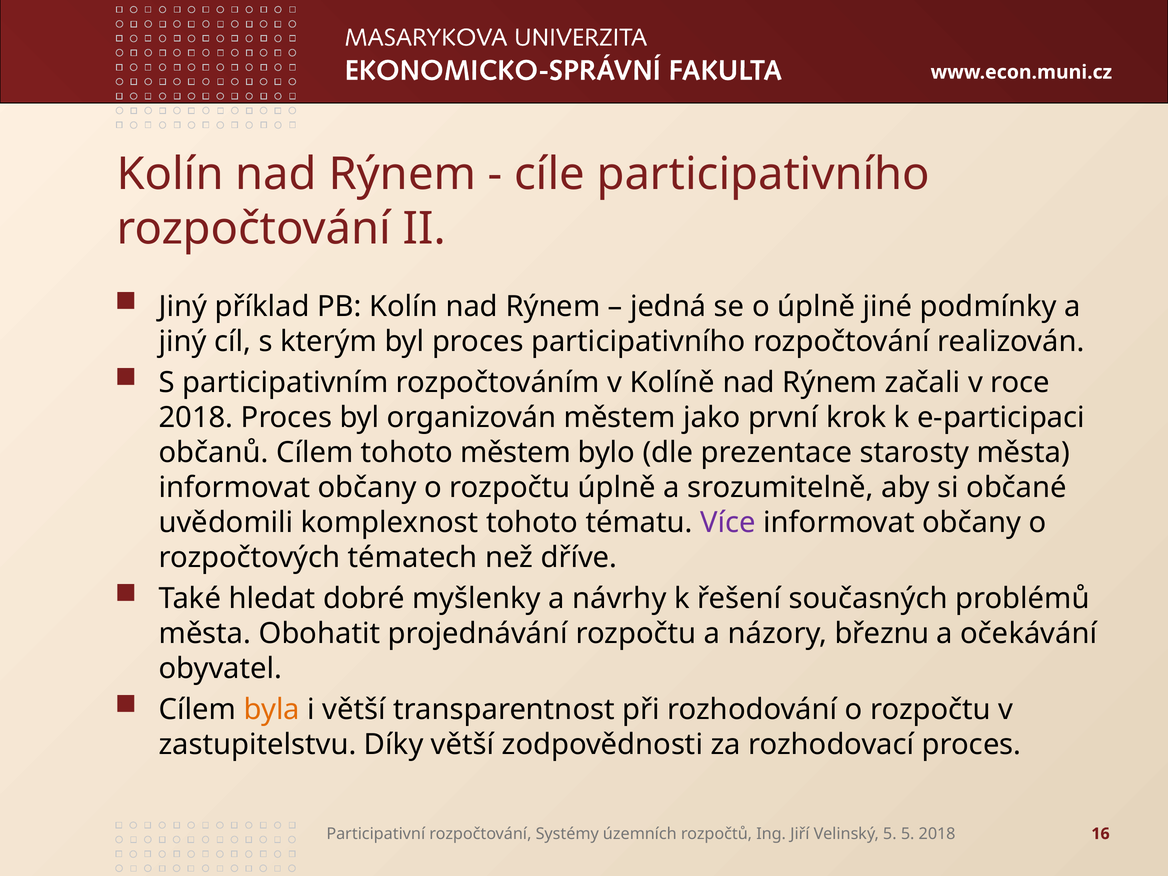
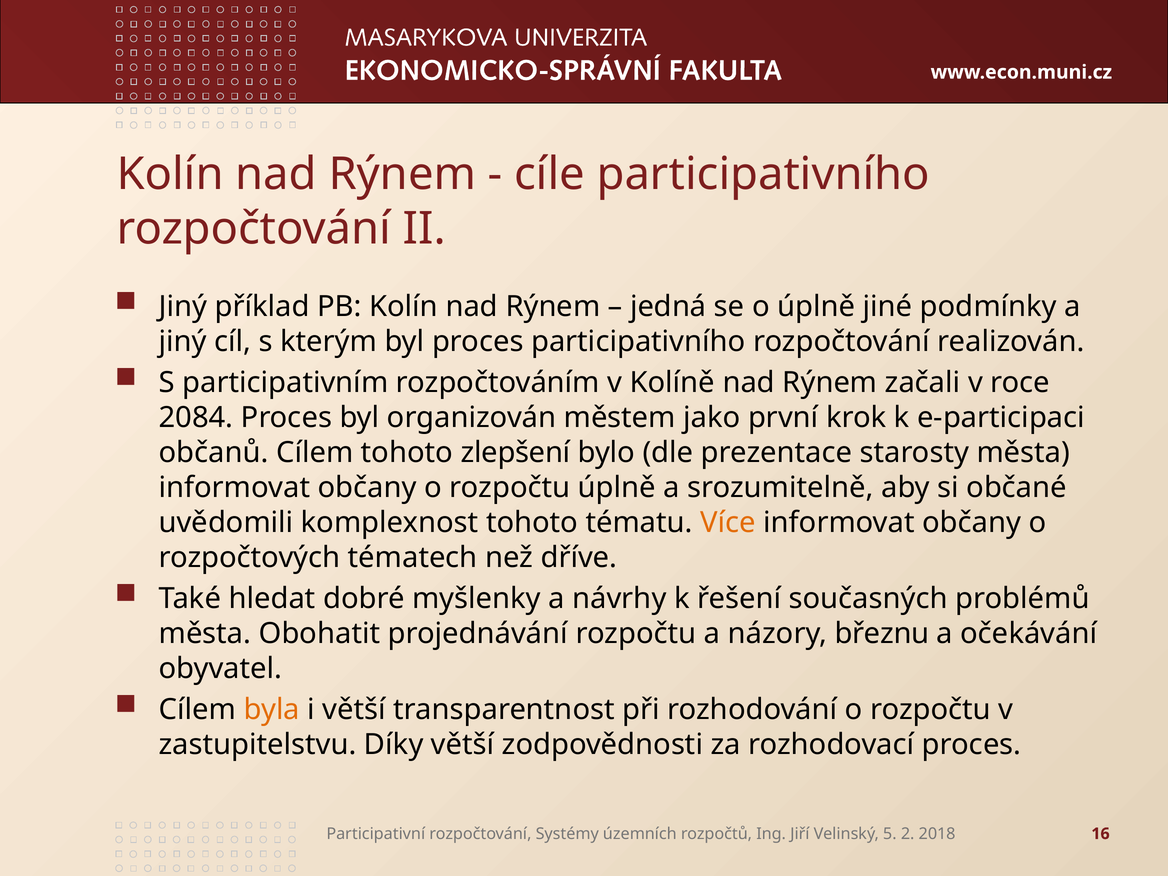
2018 at (196, 417): 2018 -> 2084
tohoto městem: městem -> zlepšení
Více colour: purple -> orange
5 5: 5 -> 2
